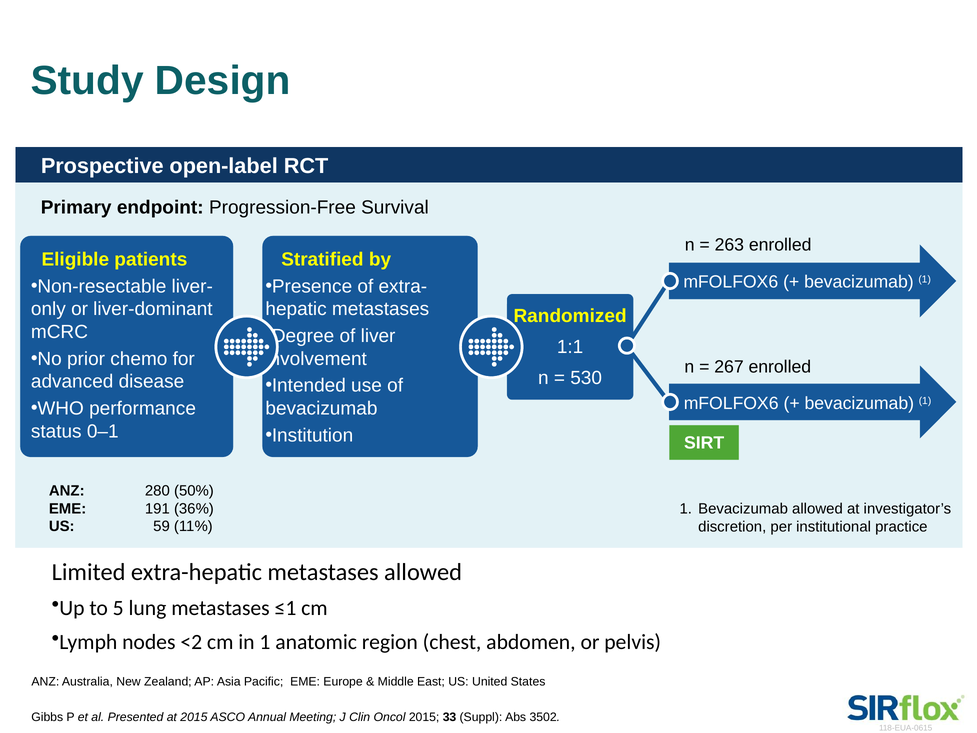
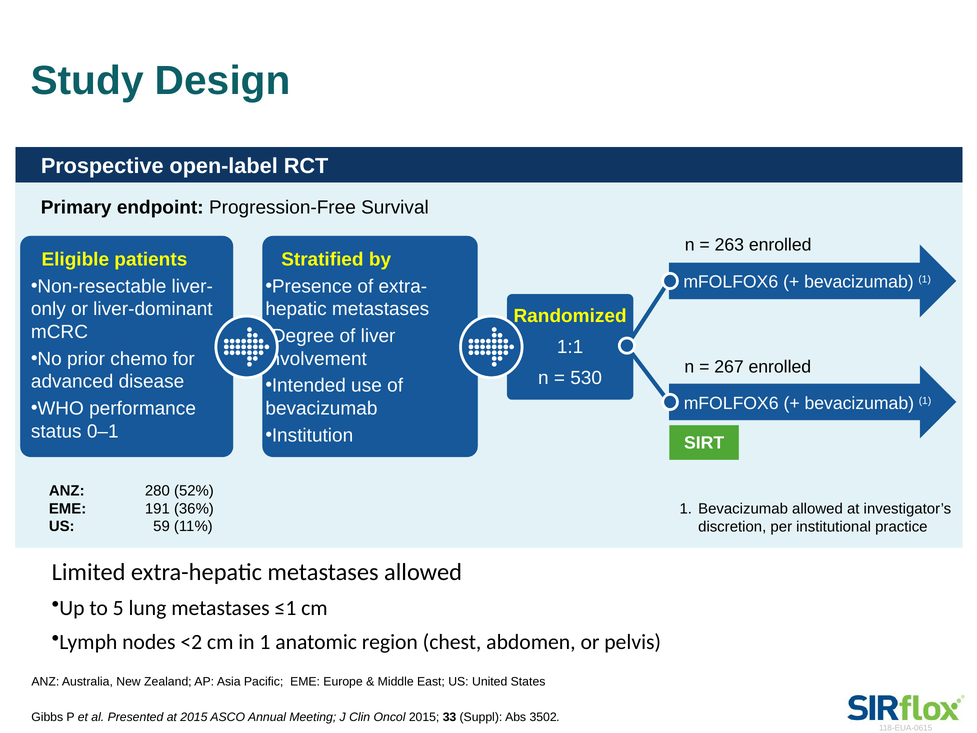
50%: 50% -> 52%
